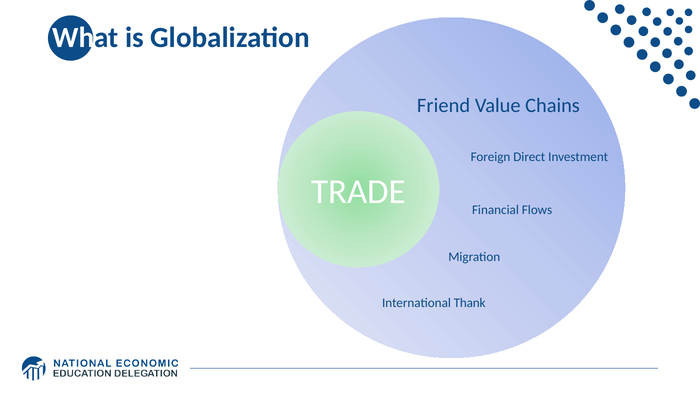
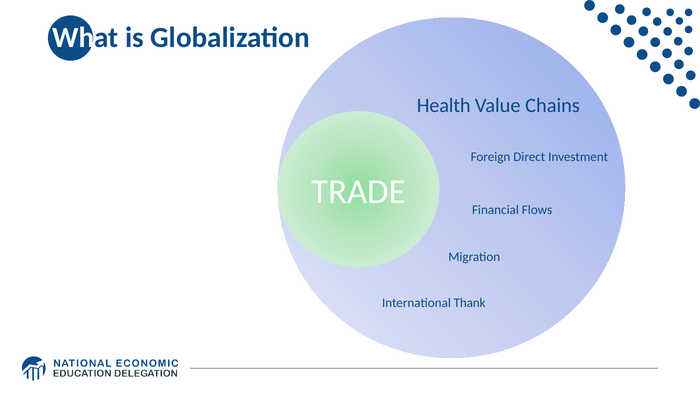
Friend: Friend -> Health
